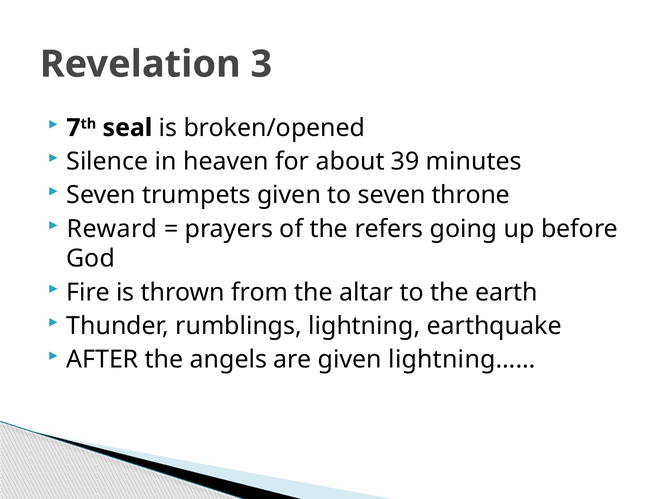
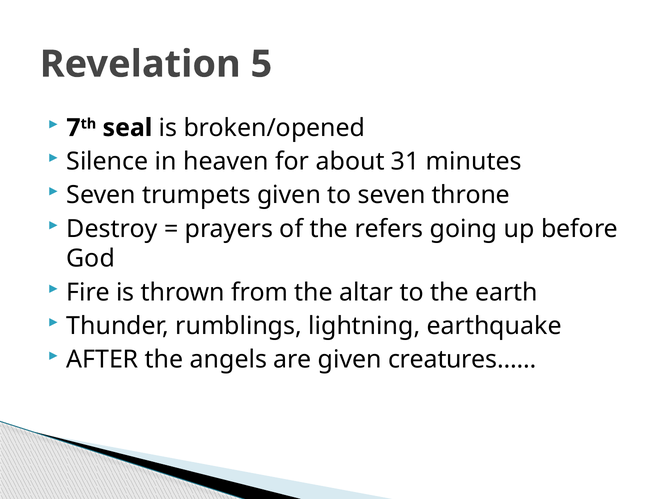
3: 3 -> 5
39: 39 -> 31
Reward: Reward -> Destroy
lightning……: lightning…… -> creatures……
